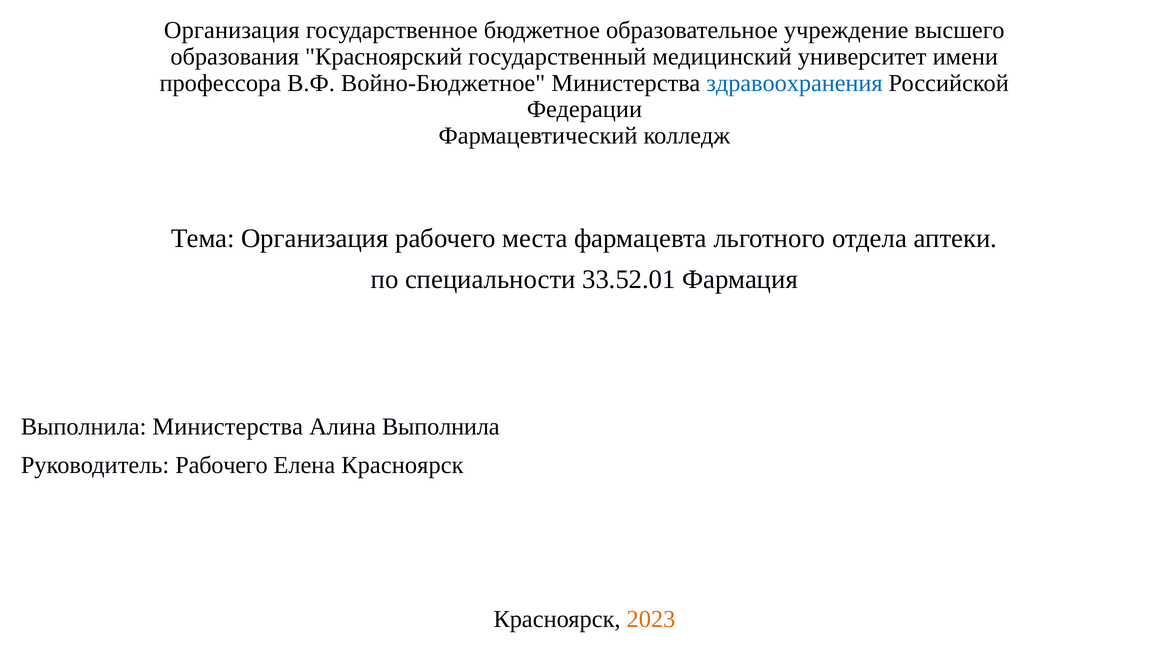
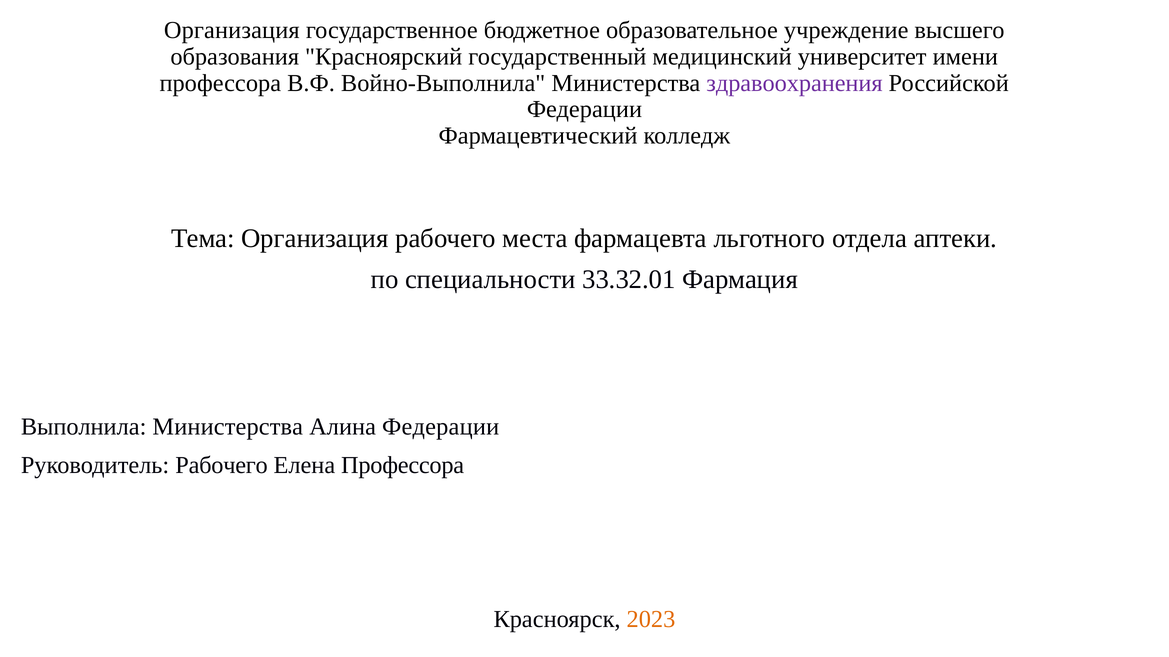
Войно-Бюджетное: Войно-Бюджетное -> Войно-Выполнила
здравоохранения colour: blue -> purple
33.52.01: 33.52.01 -> 33.32.01
Алина Выполнила: Выполнила -> Федерации
Елена Красноярск: Красноярск -> Профессора
